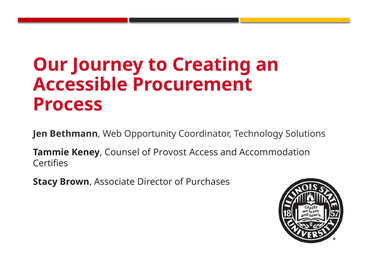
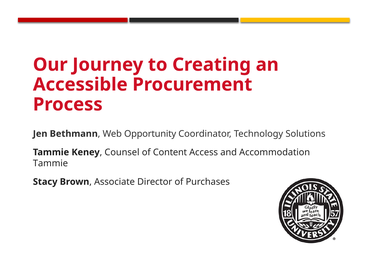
Provost: Provost -> Content
Certifies at (50, 163): Certifies -> Tammie
